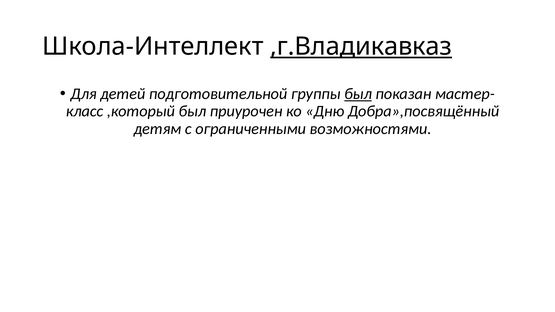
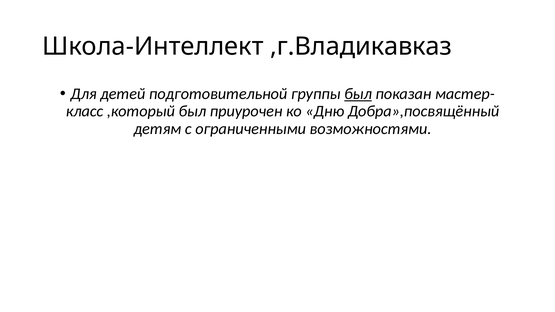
,г.Владикавказ underline: present -> none
